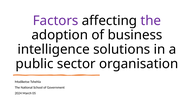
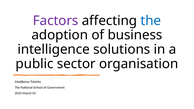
the at (151, 21) colour: purple -> blue
